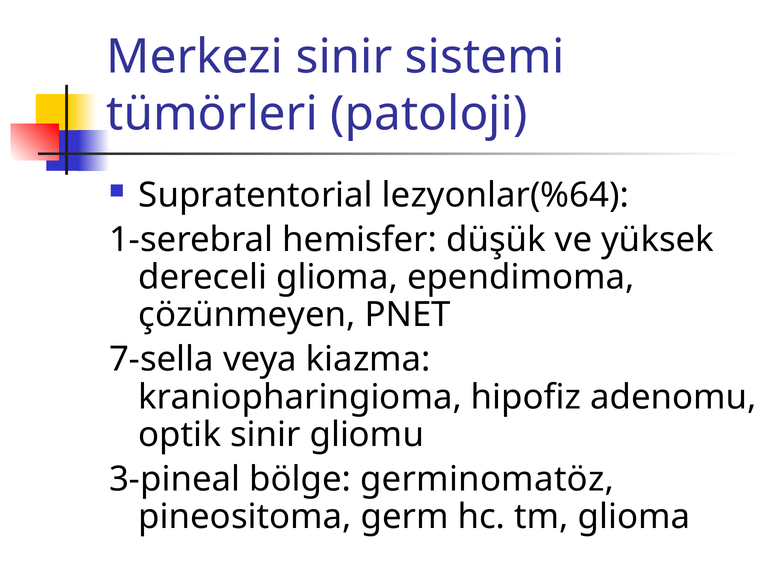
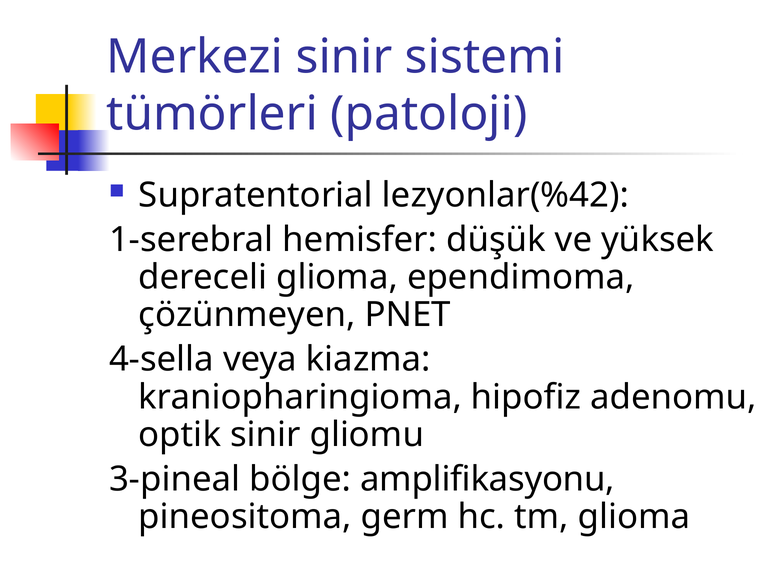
lezyonlar(%64: lezyonlar(%64 -> lezyonlar(%42
7-sella: 7-sella -> 4-sella
germinomatöz: germinomatöz -> amplifikasyonu
